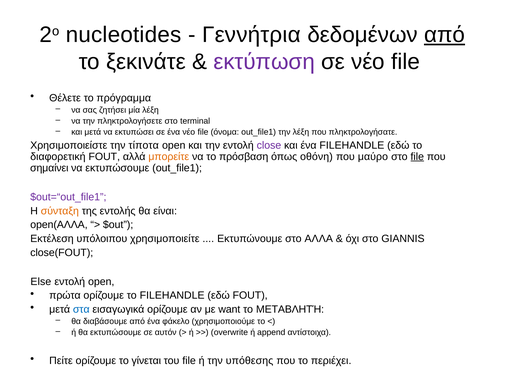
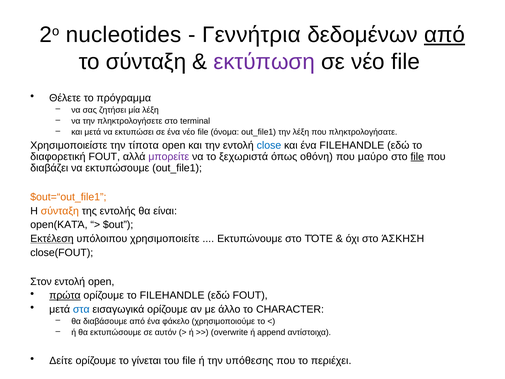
το ξεκινάτε: ξεκινάτε -> σύνταξη
close colour: purple -> blue
μπορείτε colour: orange -> purple
πρόσβαση: πρόσβαση -> ξεχωριστά
σημαίνει: σημαίνει -> διαβάζει
$out=“out_file1 colour: purple -> orange
open(ΑΛΛΑ: open(ΑΛΛΑ -> open(ΚΑΤΆ
Εκτέλεση underline: none -> present
ΑΛΛΑ: ΑΛΛΑ -> ΤΌΤΕ
GIANNIS: GIANNIS -> ΆΣΚΗΣΗ
Else: Else -> Στον
πρώτα underline: none -> present
want: want -> άλλο
ΜΕΤΑΒΛΗΤΉ: ΜΕΤΑΒΛΗΤΉ -> CHARACTER
Πείτε: Πείτε -> Δείτε
